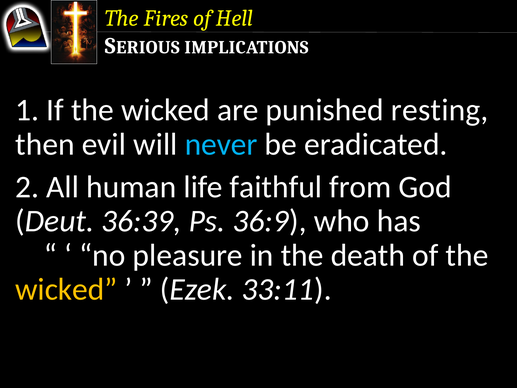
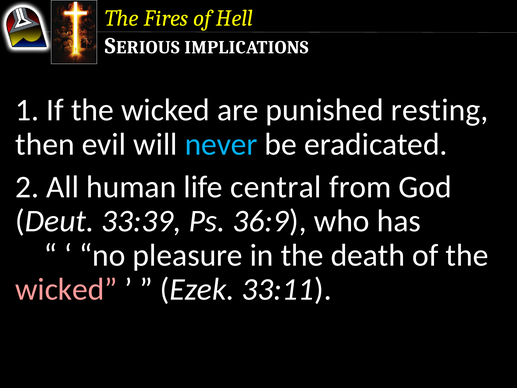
faithful: faithful -> central
36:39: 36:39 -> 33:39
wicked at (66, 289) colour: yellow -> pink
